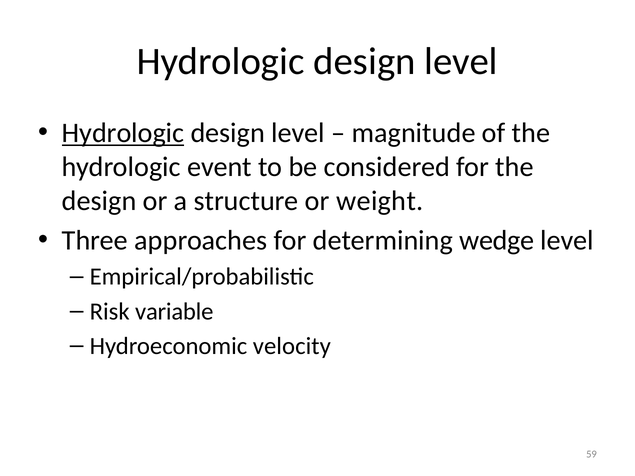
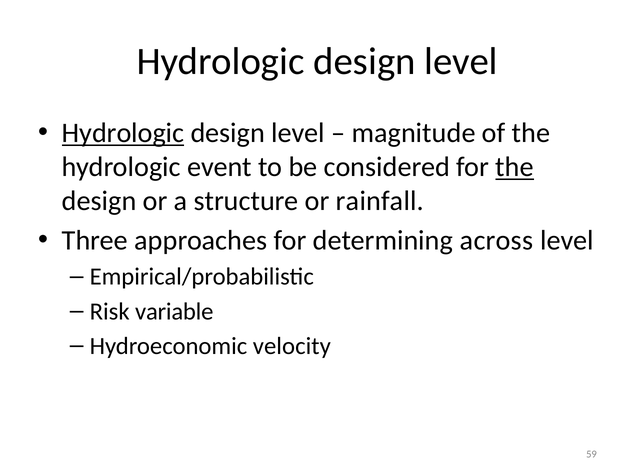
the at (515, 167) underline: none -> present
weight: weight -> rainfall
wedge: wedge -> across
